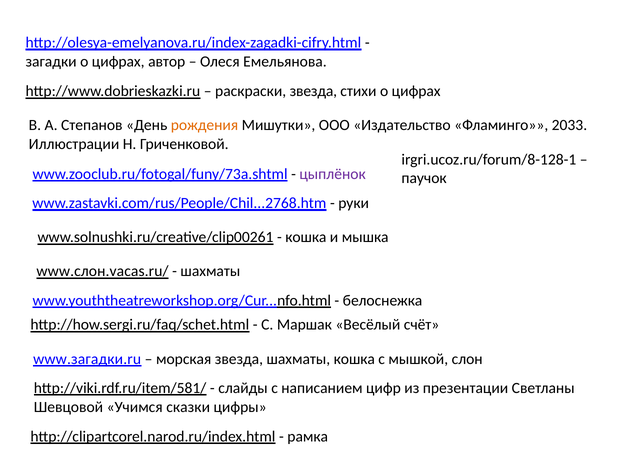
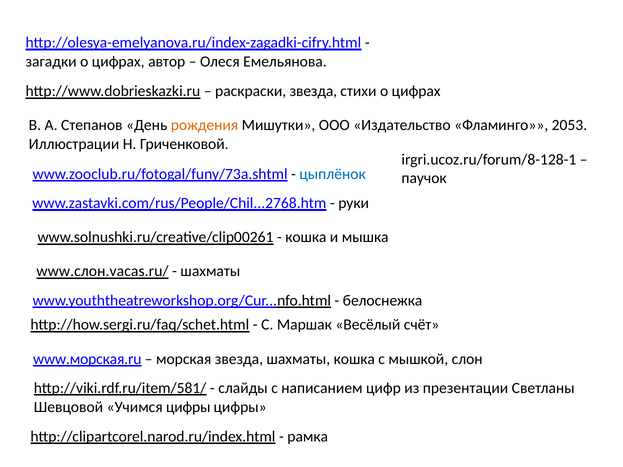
2033: 2033 -> 2053
цыплёнок colour: purple -> blue
www.загадки.ru: www.загадки.ru -> www.морская.ru
Учимся сказки: сказки -> цифры
